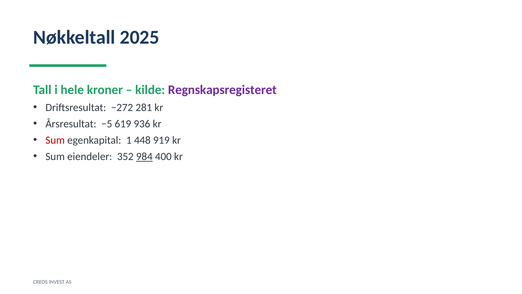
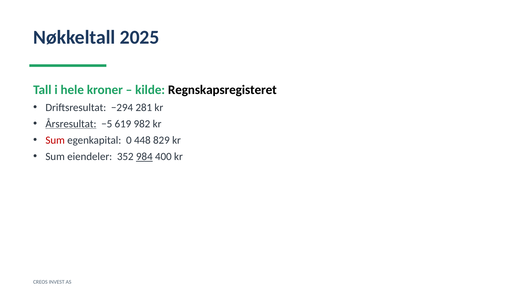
Regnskapsregisteret colour: purple -> black
−272: −272 -> −294
Årsresultat underline: none -> present
936: 936 -> 982
1: 1 -> 0
919: 919 -> 829
